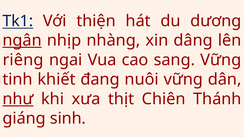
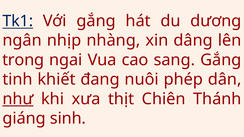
Với thiện: thiện -> gắng
ngân underline: present -> none
riêng: riêng -> trong
sang Vững: Vững -> Gắng
nuôi vững: vững -> phép
